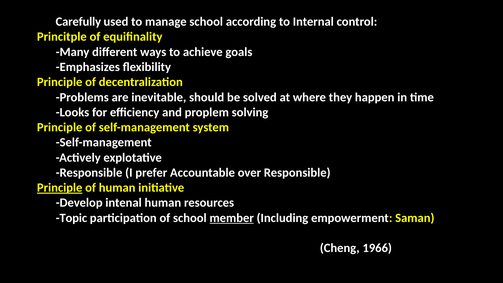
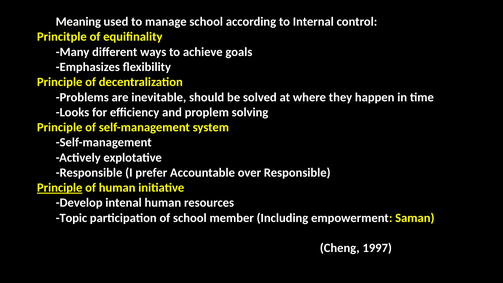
Carefully: Carefully -> Meaning
member underline: present -> none
1966: 1966 -> 1997
